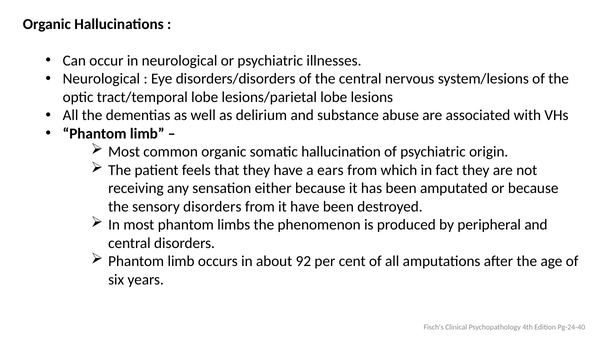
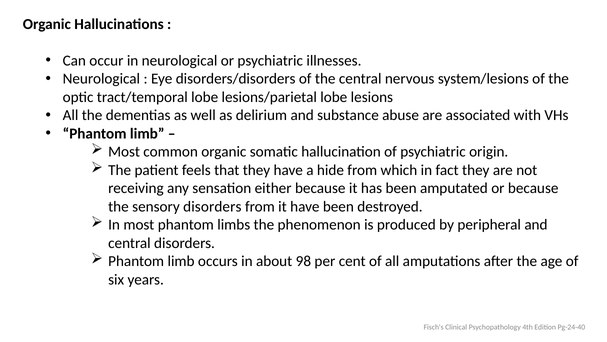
ears: ears -> hide
92: 92 -> 98
